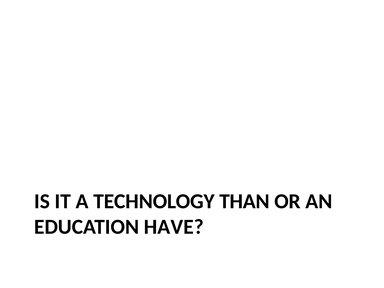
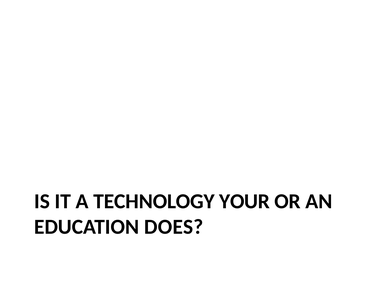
THAN: THAN -> YOUR
HAVE: HAVE -> DOES
